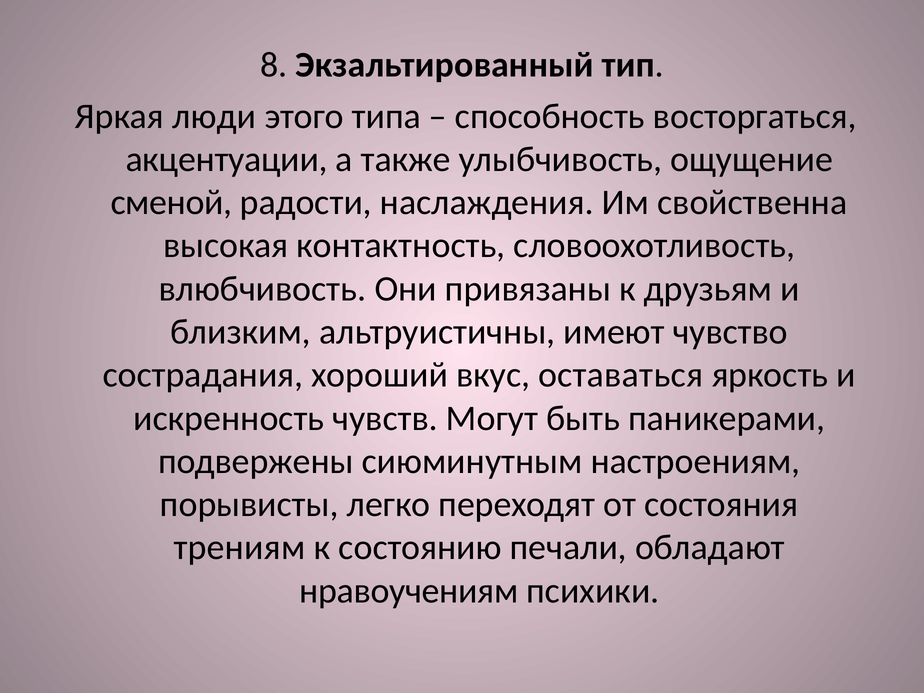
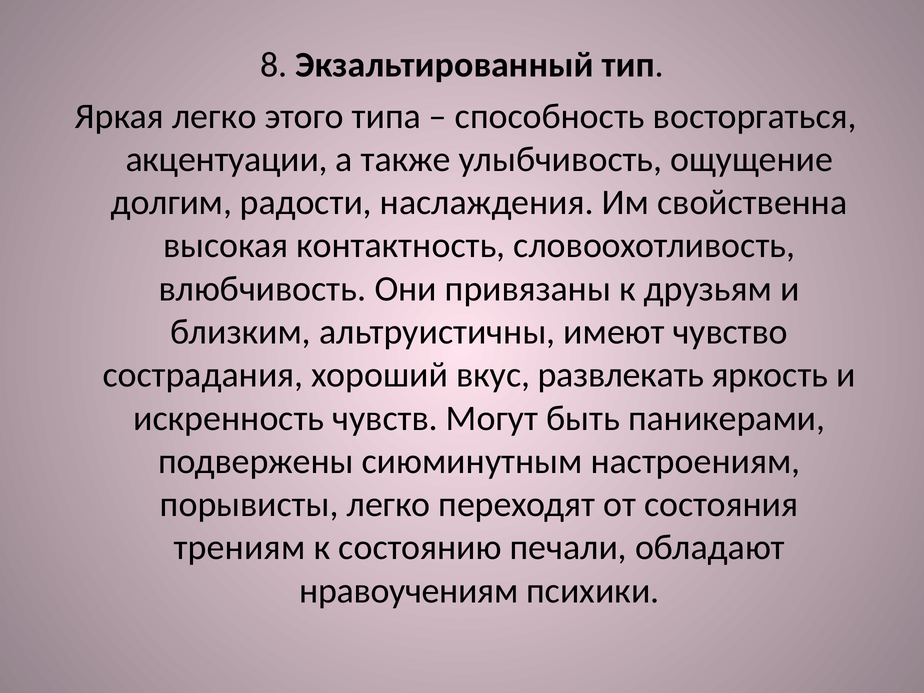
Яркая люди: люди -> легко
сменой: сменой -> долгим
оставаться: оставаться -> развлекать
